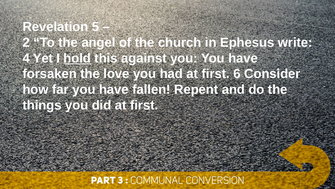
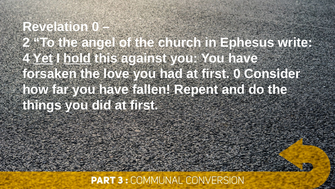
Revelation 5: 5 -> 0
Yet underline: none -> present
first 6: 6 -> 0
